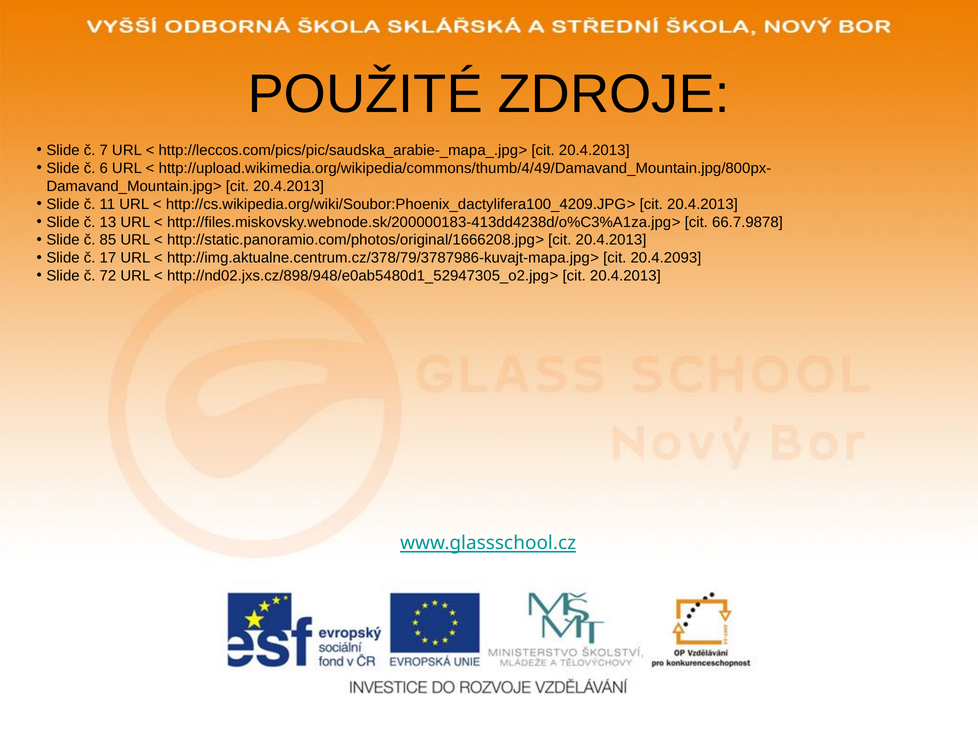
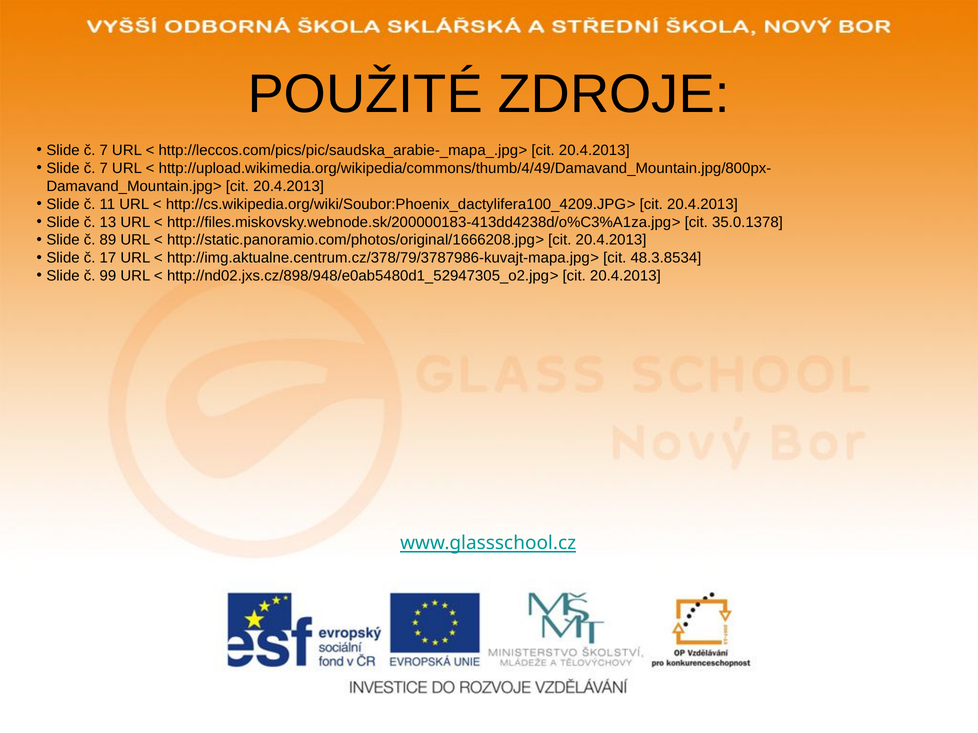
6 at (104, 168): 6 -> 7
66.7.9878: 66.7.9878 -> 35.0.1378
85: 85 -> 89
20.4.2093: 20.4.2093 -> 48.3.8534
72: 72 -> 99
